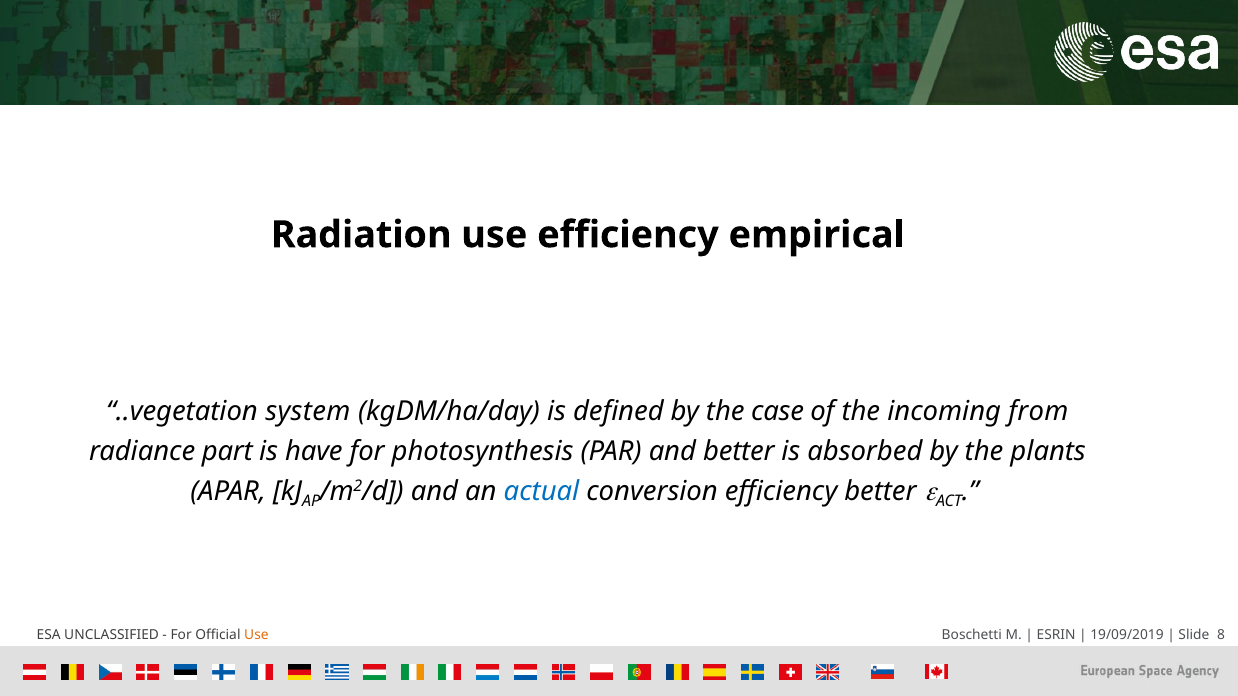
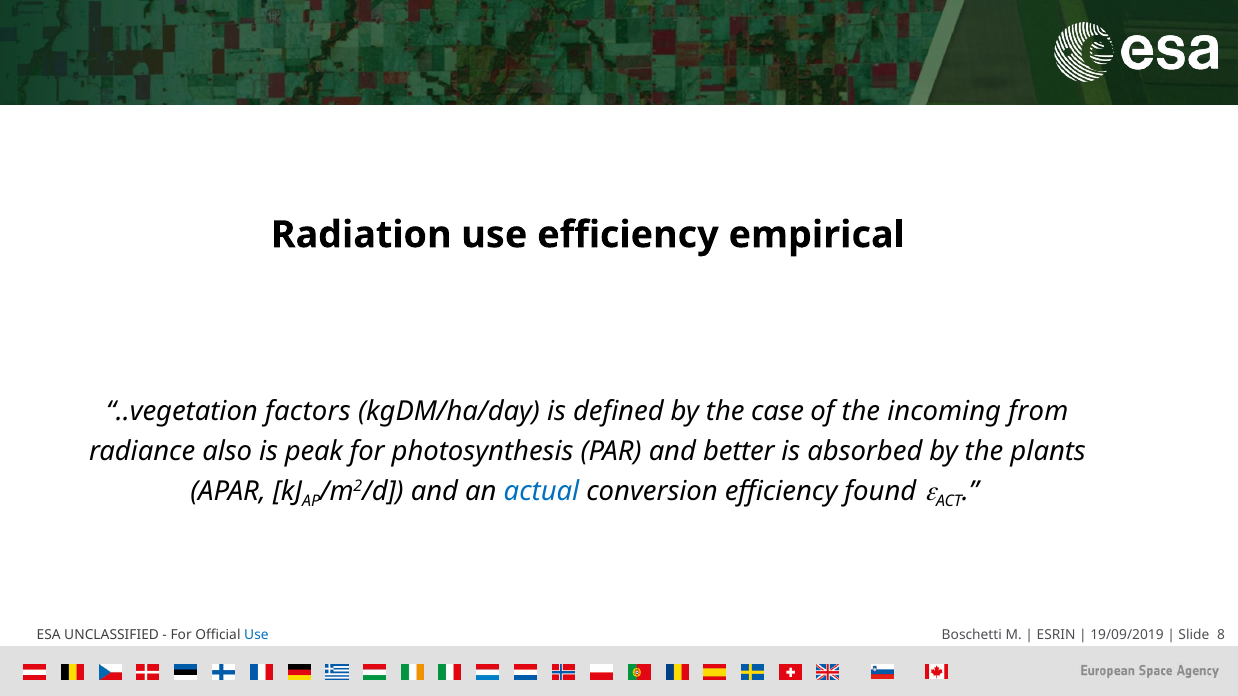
system: system -> factors
part: part -> also
have: have -> peak
efficiency better: better -> found
Use at (256, 635) colour: orange -> blue
